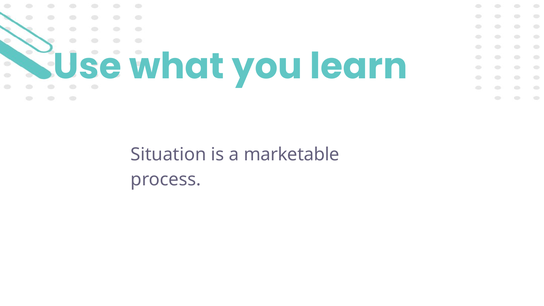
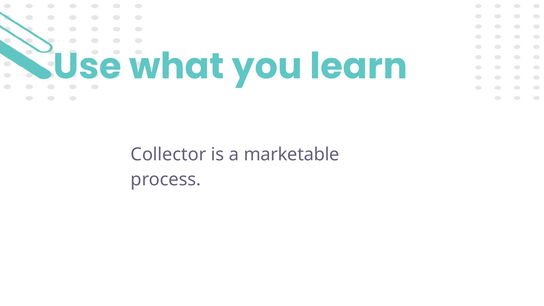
Situation: Situation -> Collector
